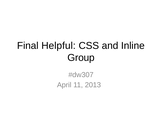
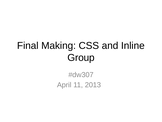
Helpful: Helpful -> Making
